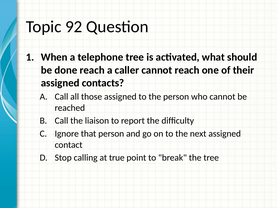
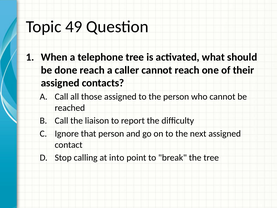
92: 92 -> 49
true: true -> into
